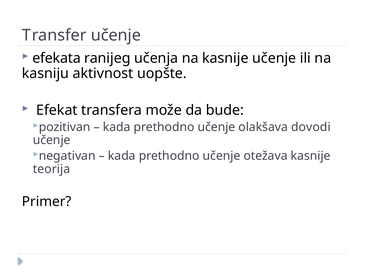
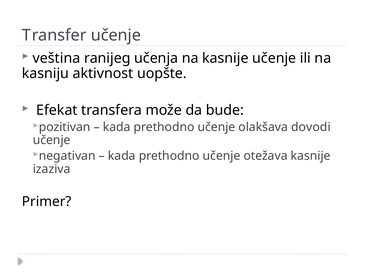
efekata: efekata -> veština
teorija: teorija -> izaziva
